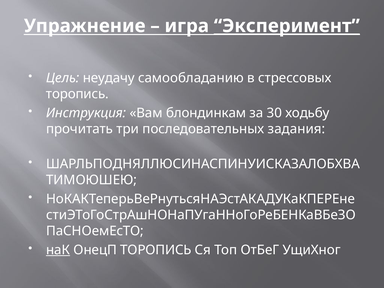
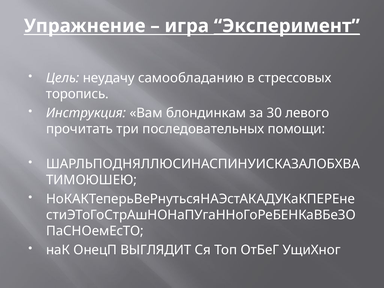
ходьбу: ходьбу -> левого
задания: задания -> помощи
наК underline: present -> none
ОнецП ТОРОПИСЬ: ТОРОПИСЬ -> ВЫГЛЯДИТ
